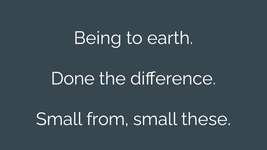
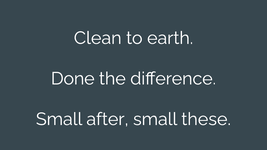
Being: Being -> Clean
from: from -> after
